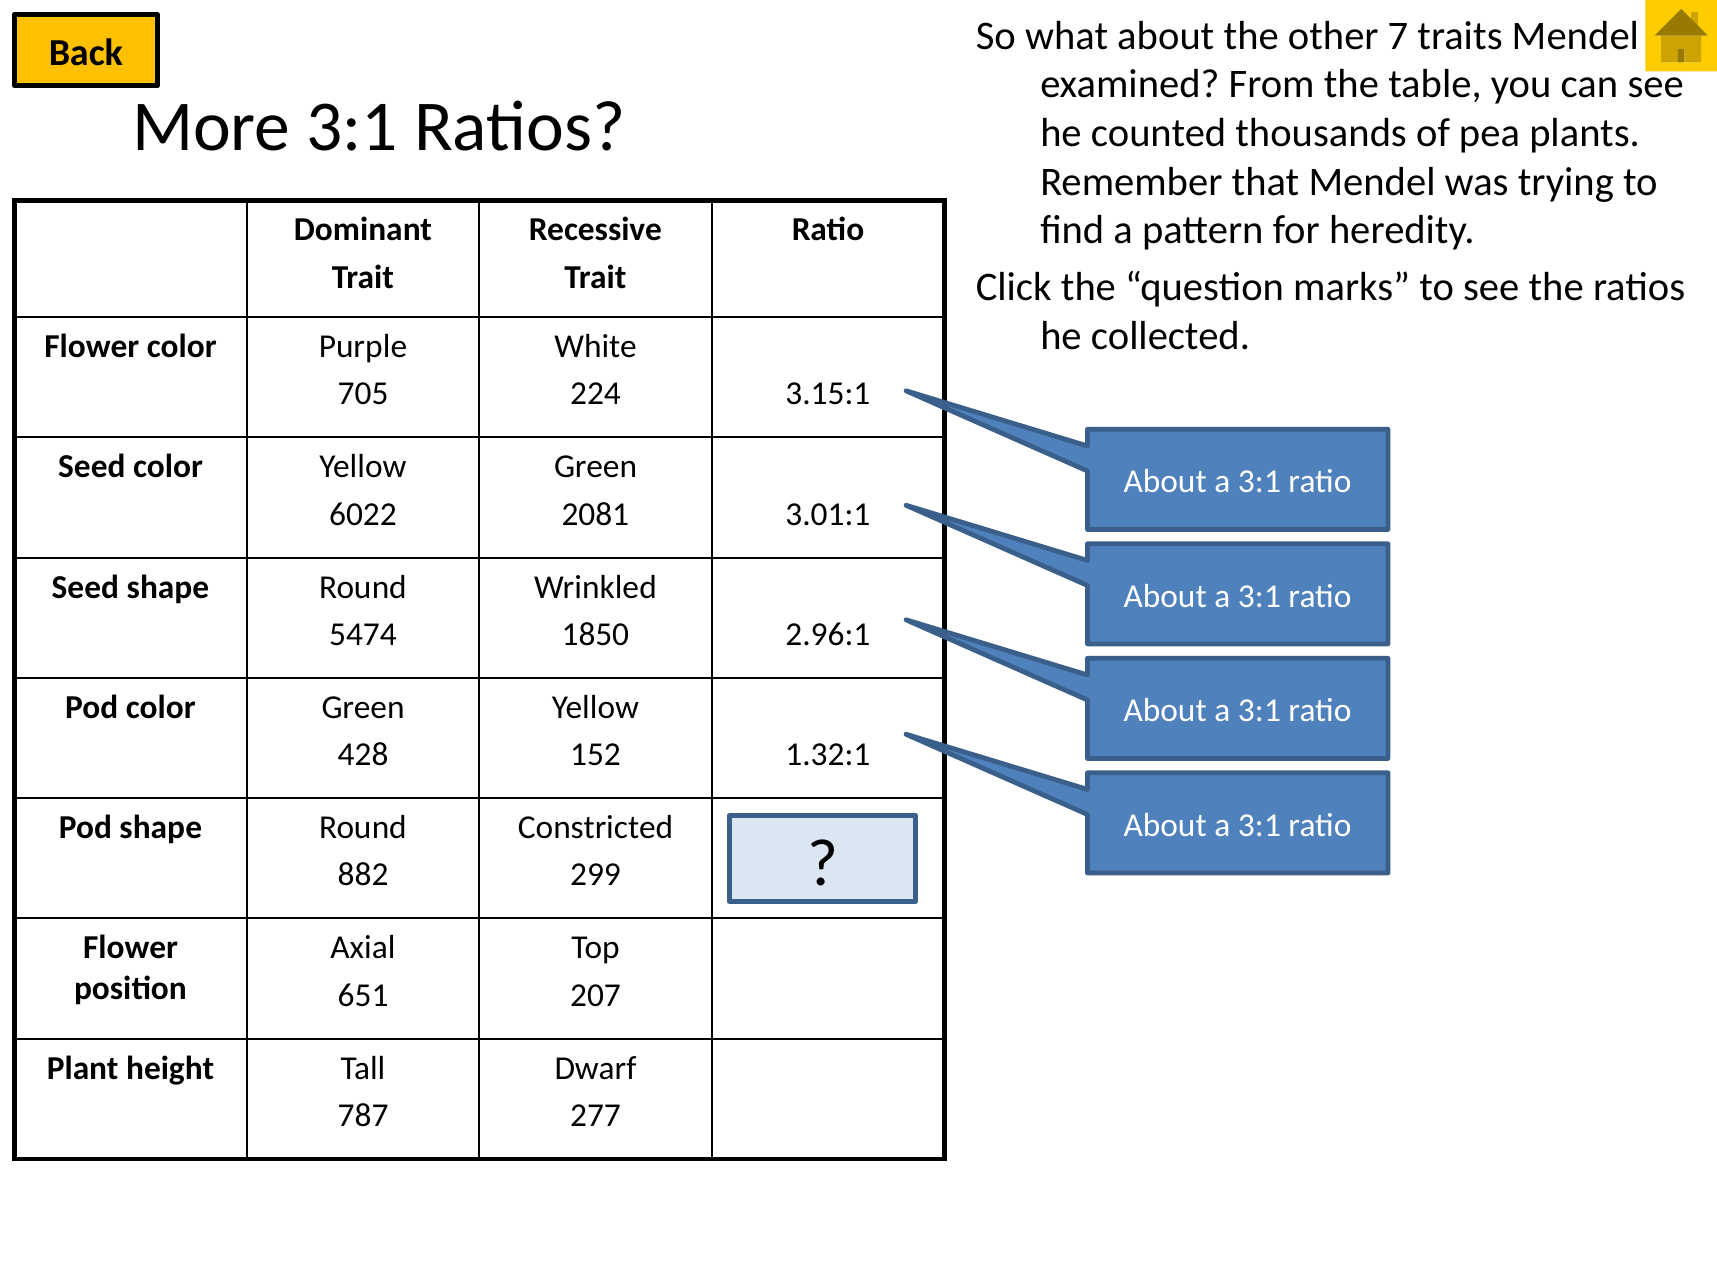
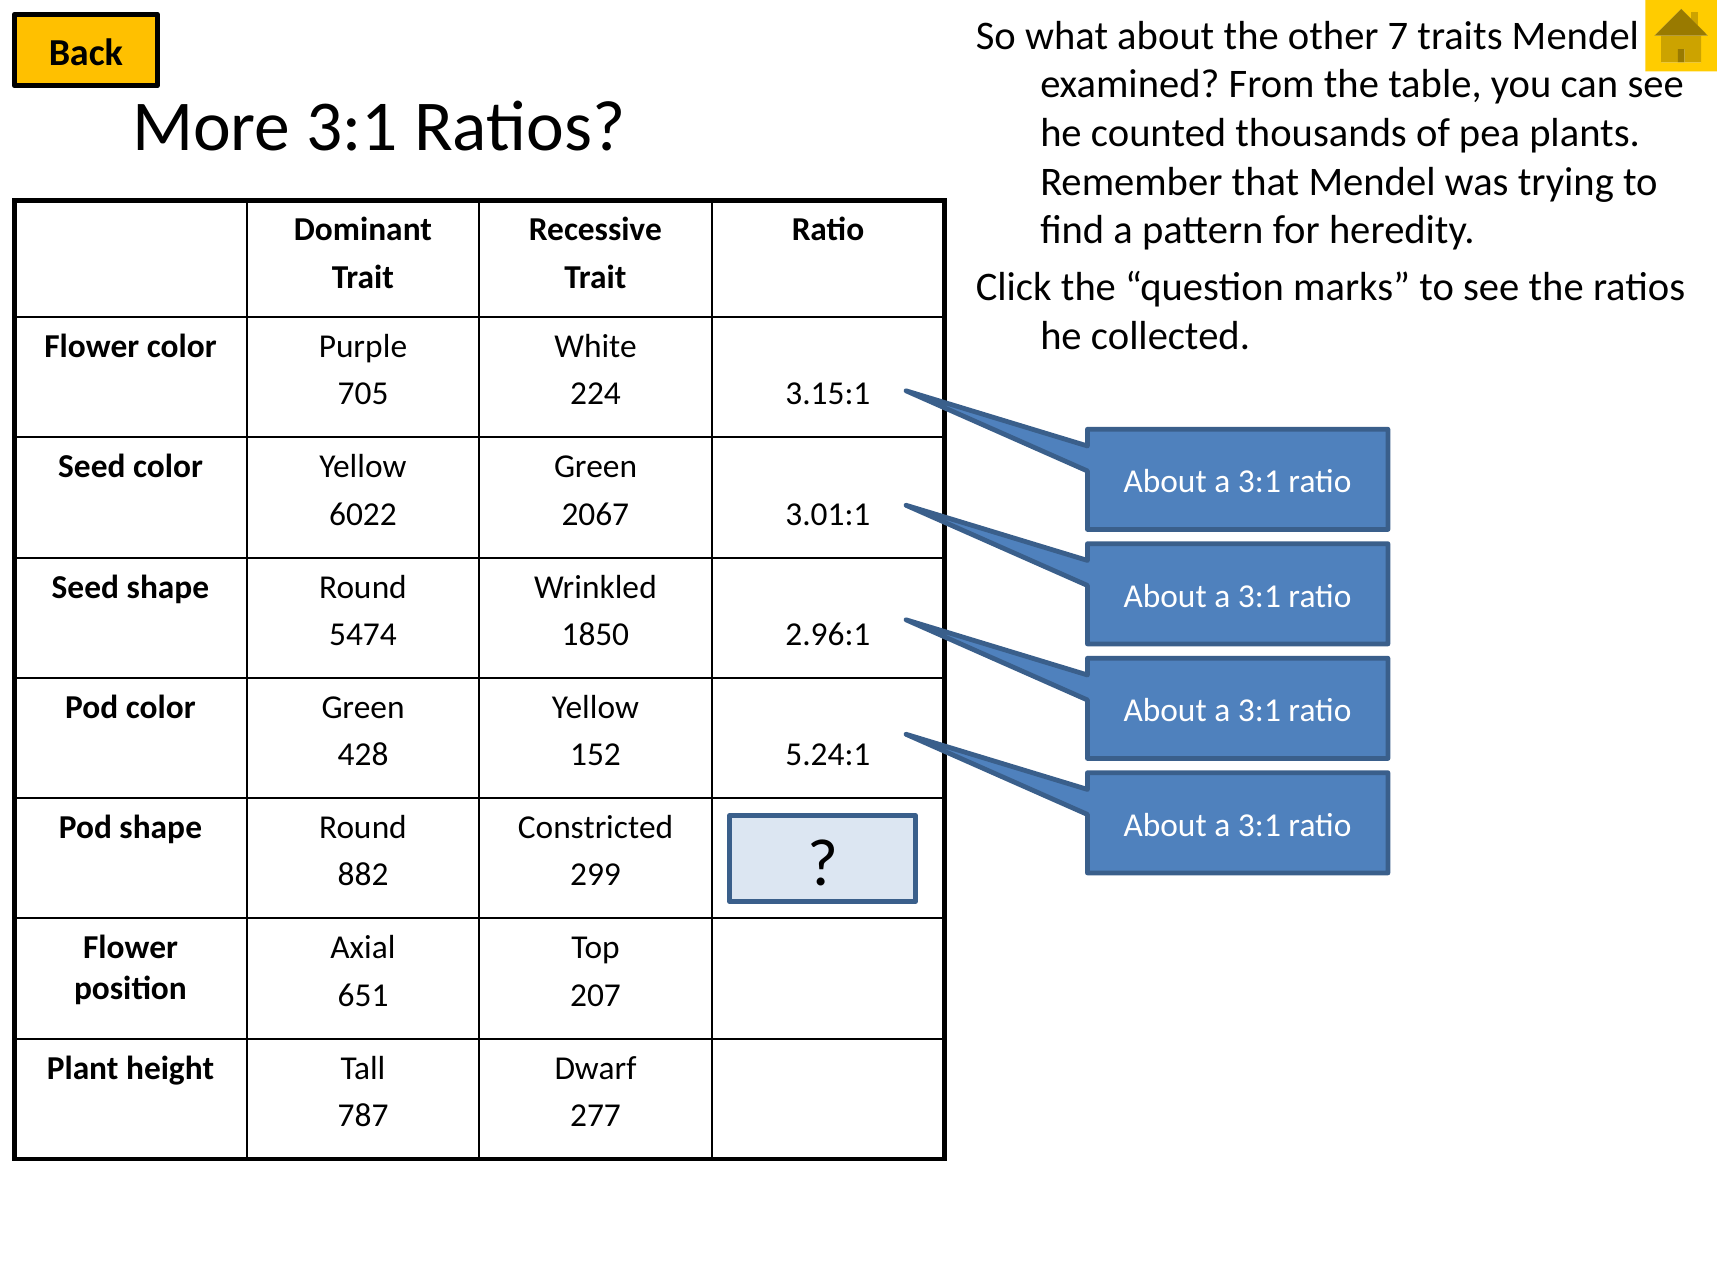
2081: 2081 -> 2067
1.32:1: 1.32:1 -> 5.24:1
